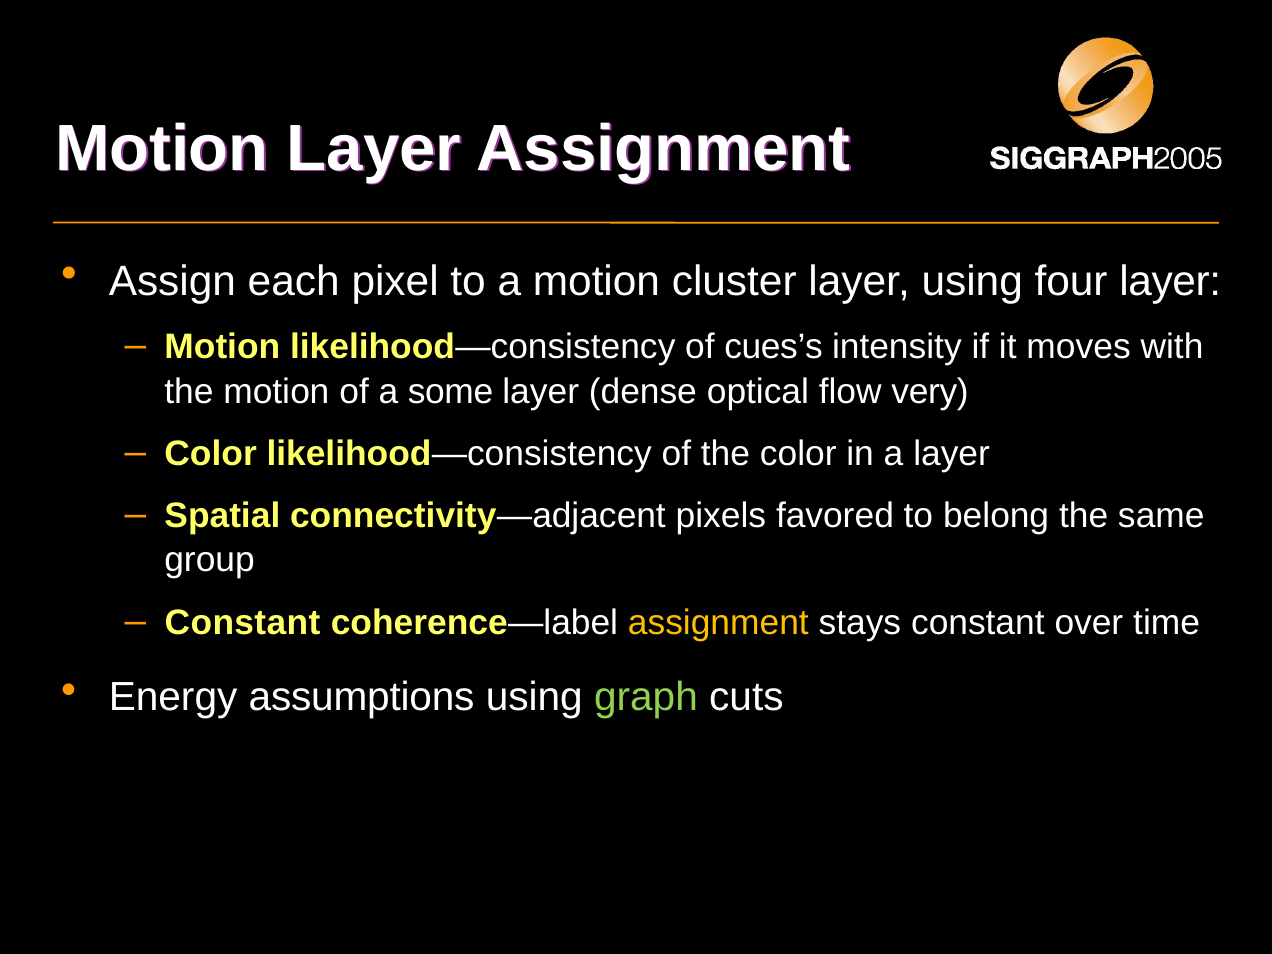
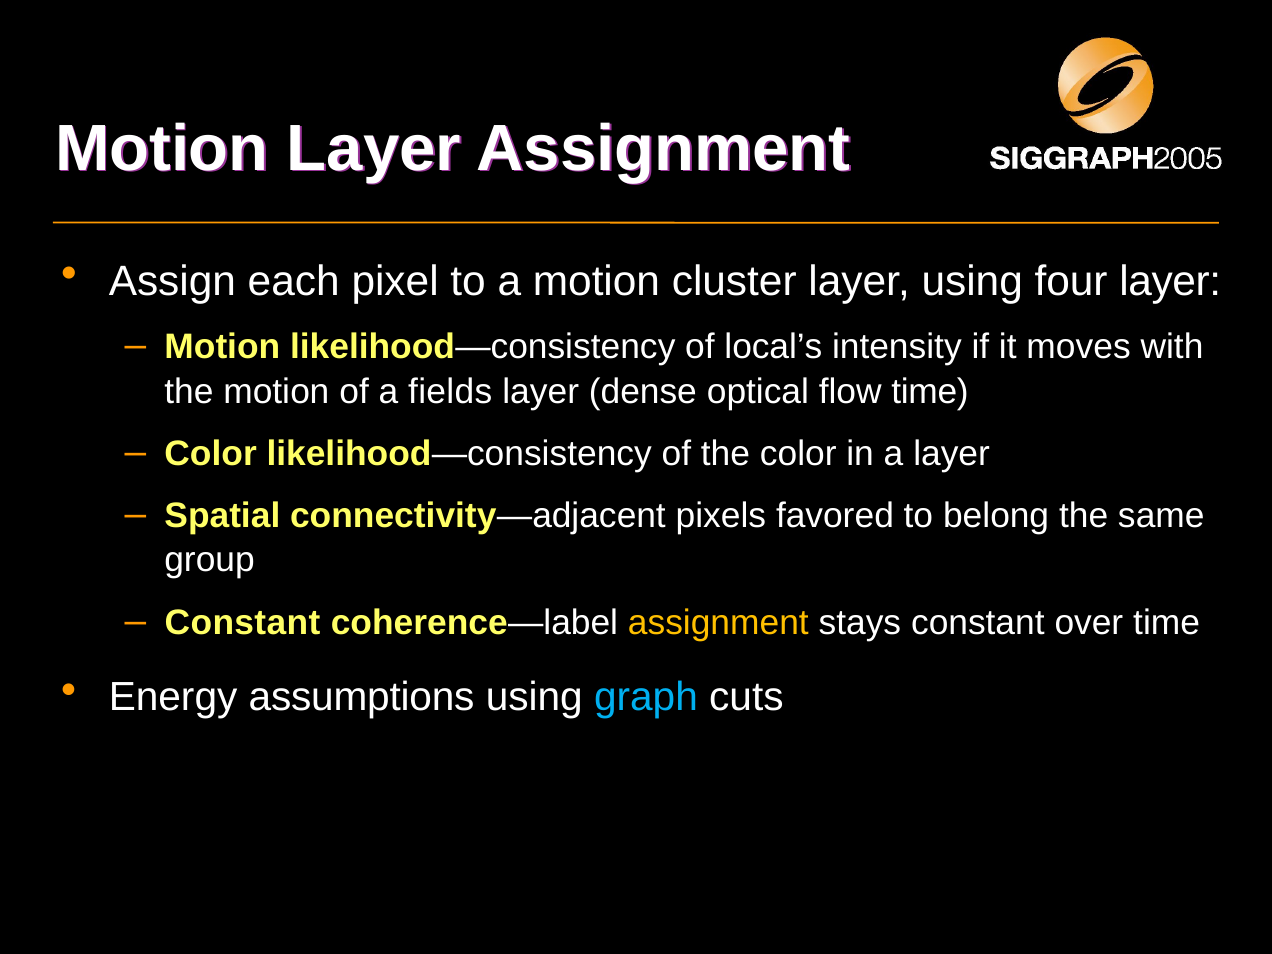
cues’s: cues’s -> local’s
some: some -> fields
flow very: very -> time
graph colour: light green -> light blue
